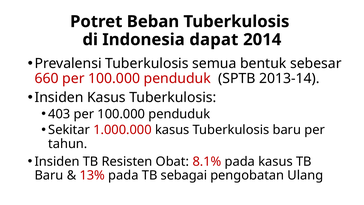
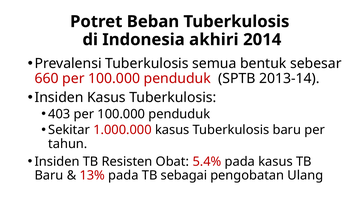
dapat: dapat -> akhiri
8.1%: 8.1% -> 5.4%
